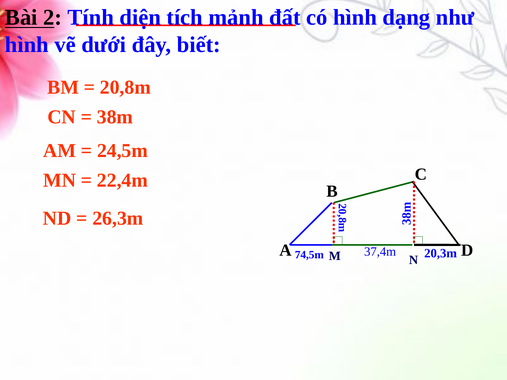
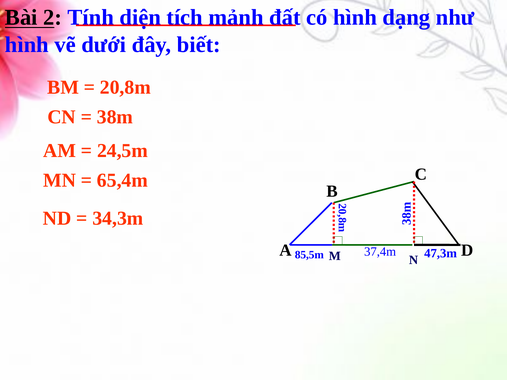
22,4m: 22,4m -> 65,4m
26,3m: 26,3m -> 34,3m
74,5m: 74,5m -> 85,5m
20,3m: 20,3m -> 47,3m
